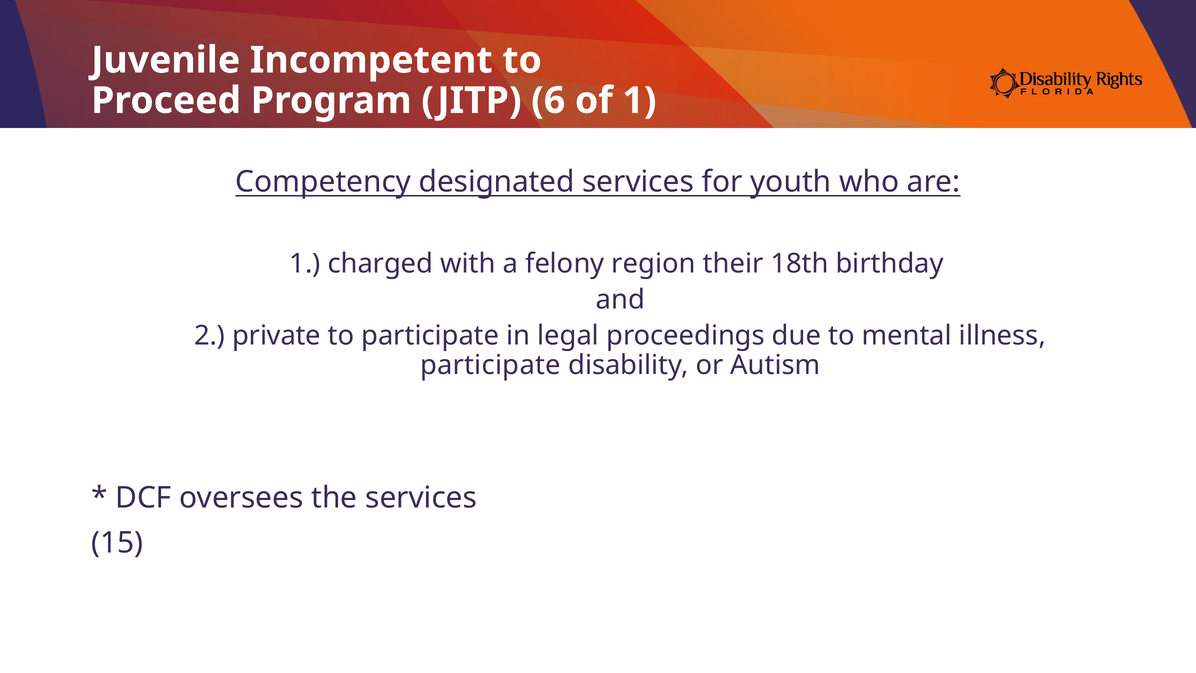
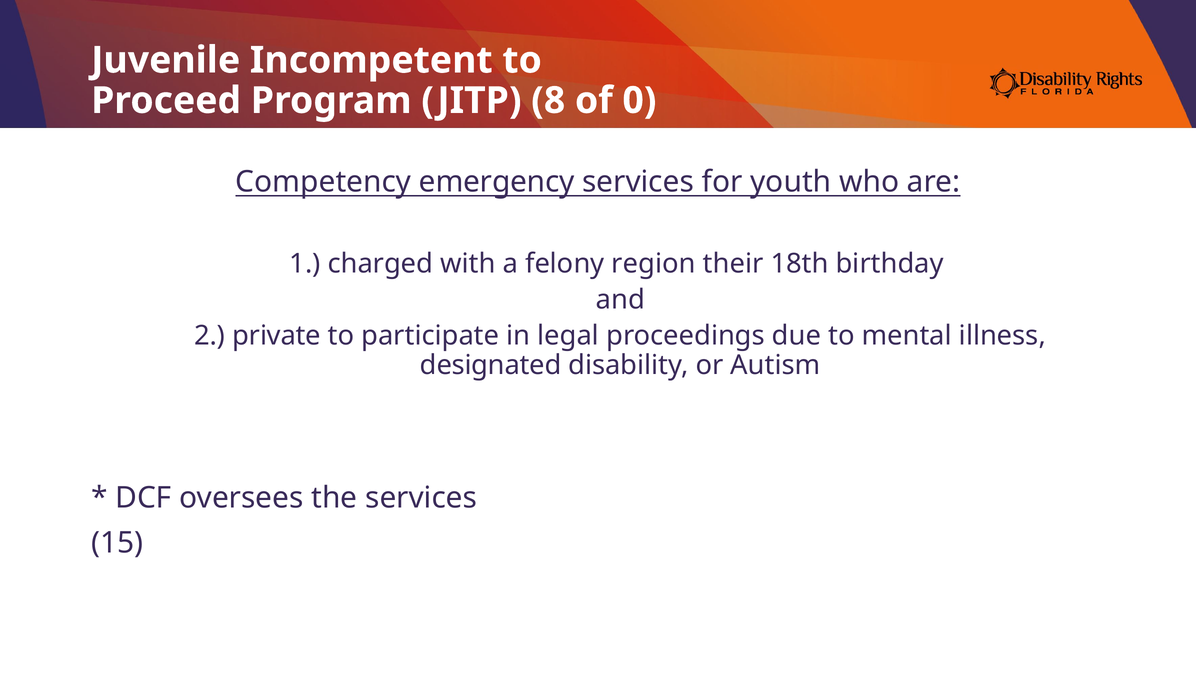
6: 6 -> 8
of 1: 1 -> 0
designated: designated -> emergency
participate at (490, 365): participate -> designated
